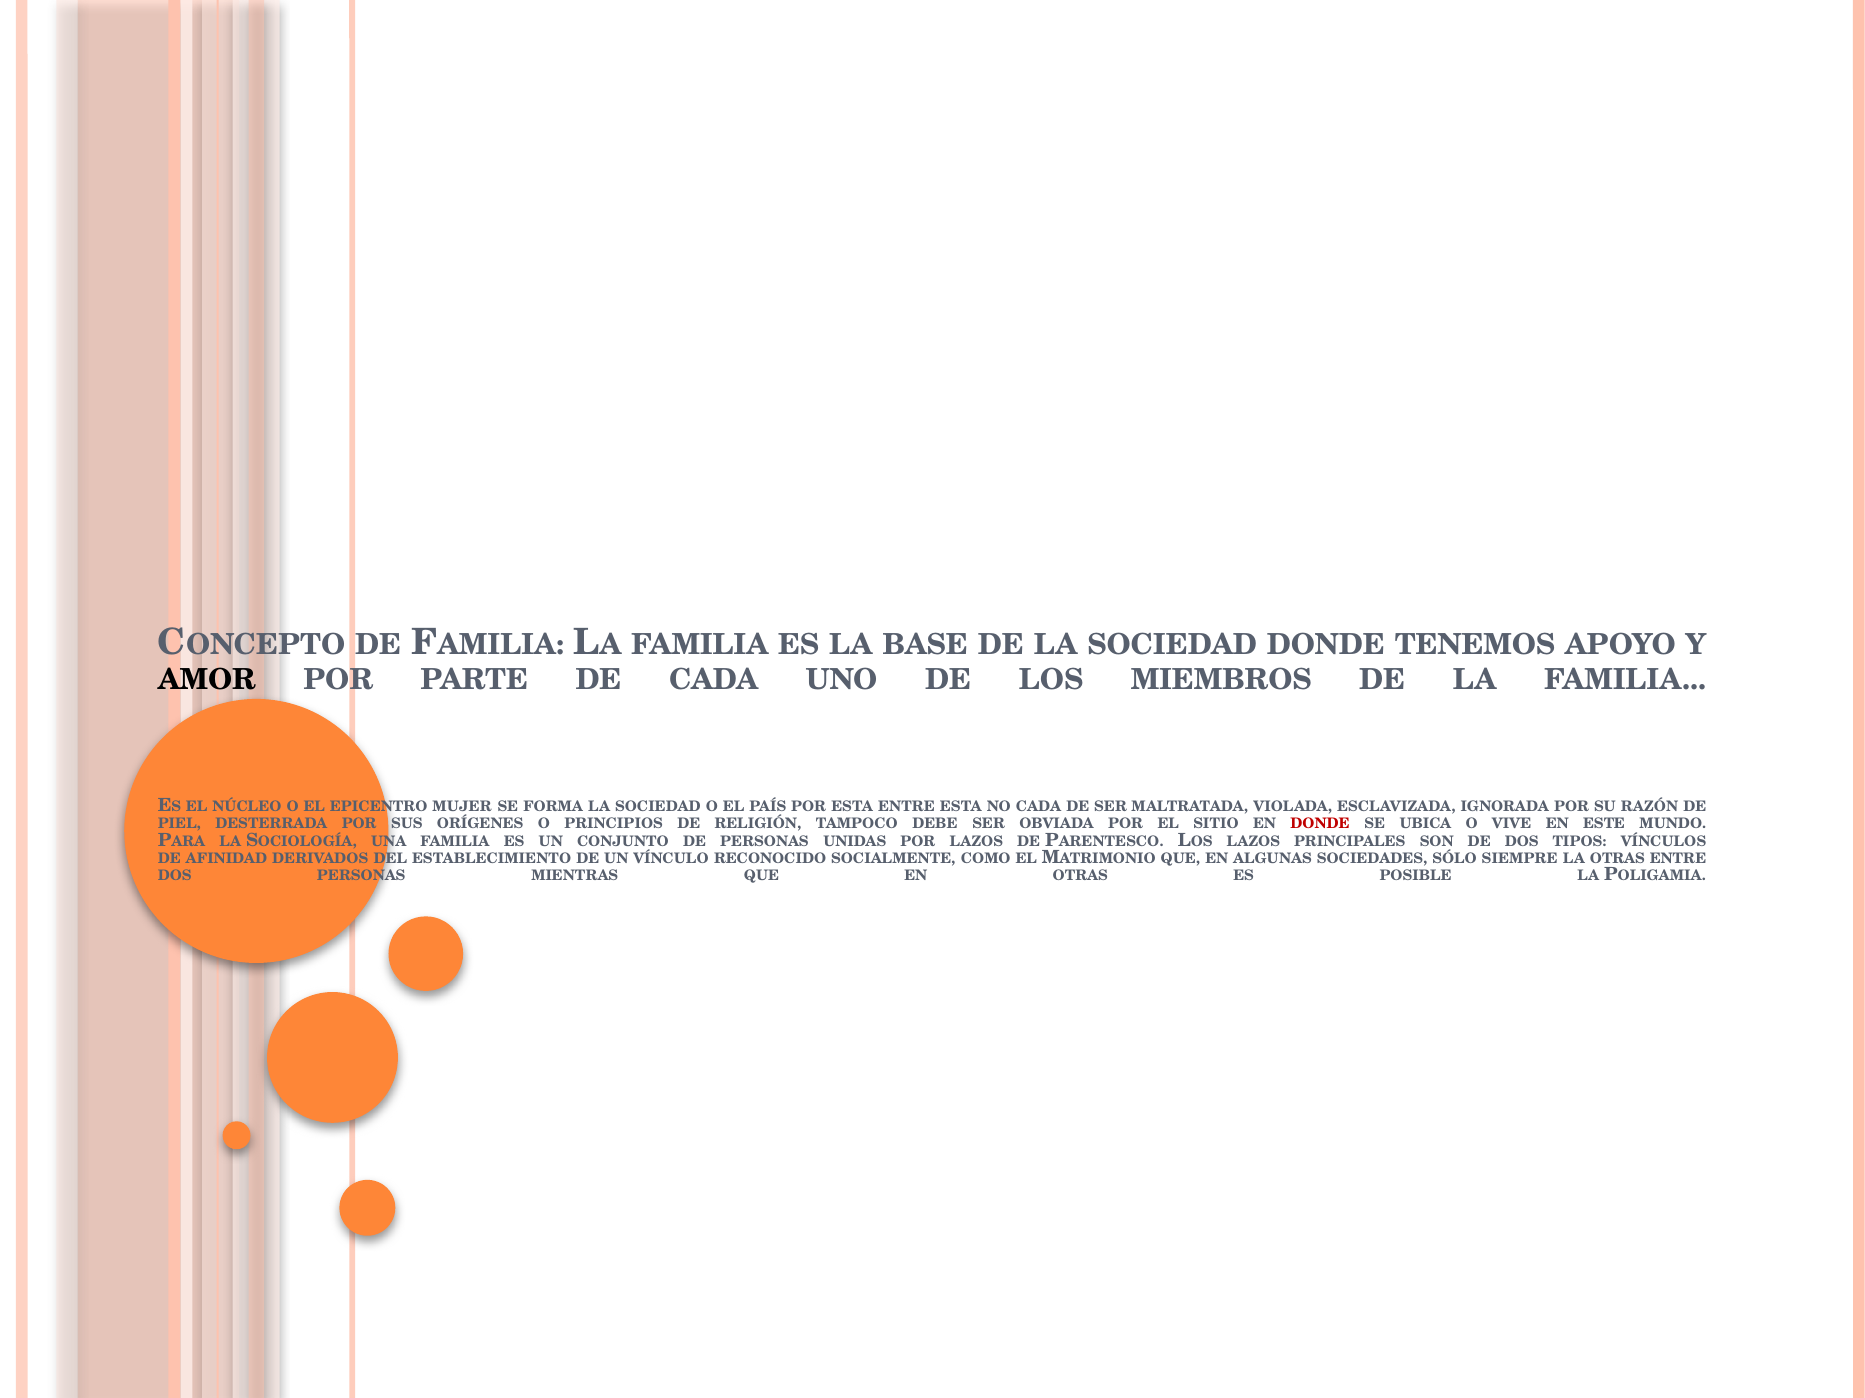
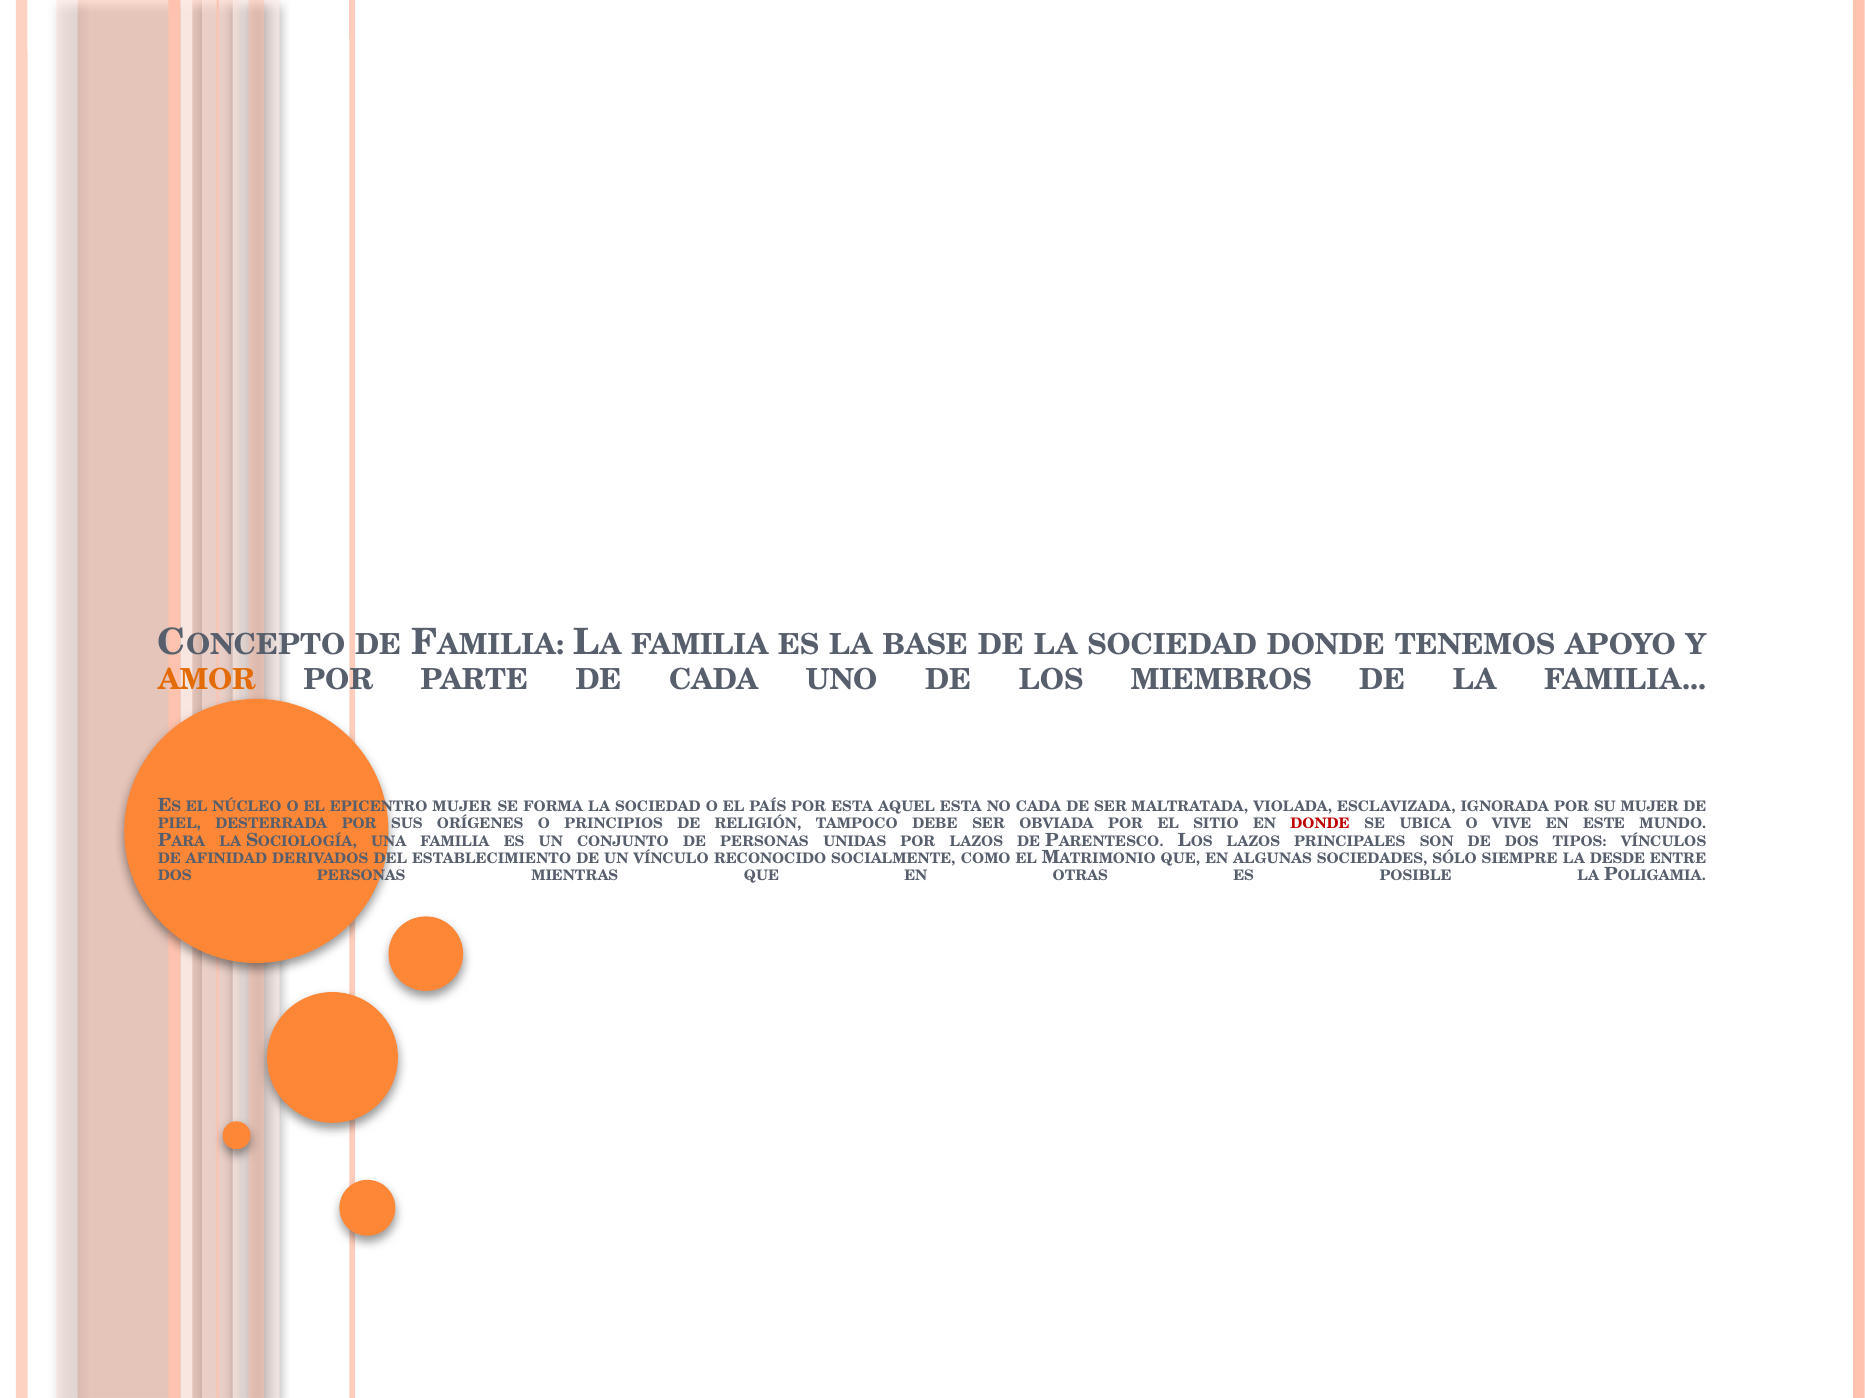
AMOR colour: black -> orange
ESTA ENTRE: ENTRE -> AQUEL
SU RAZÓN: RAZÓN -> MUJER
LA OTRAS: OTRAS -> DESDE
